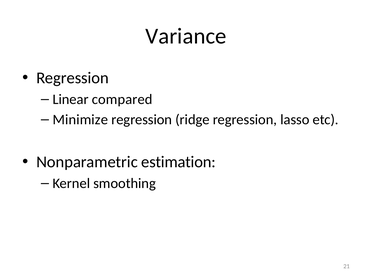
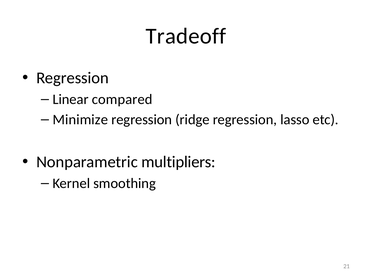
Variance: Variance -> Tradeoff
estimation: estimation -> multipliers
